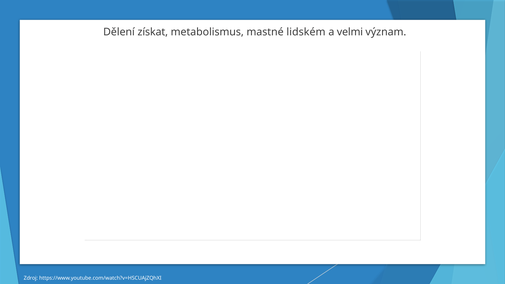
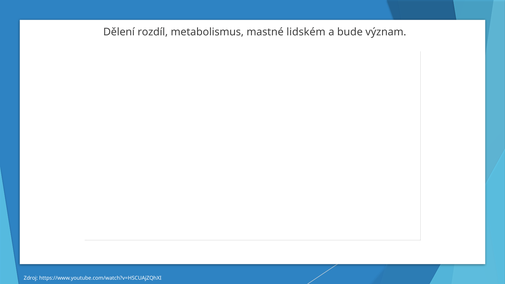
získat: získat -> rozdíl
velmi: velmi -> bude
